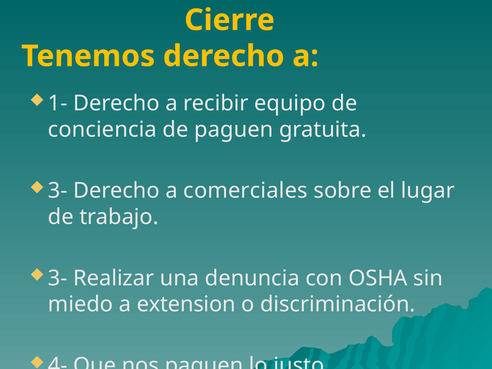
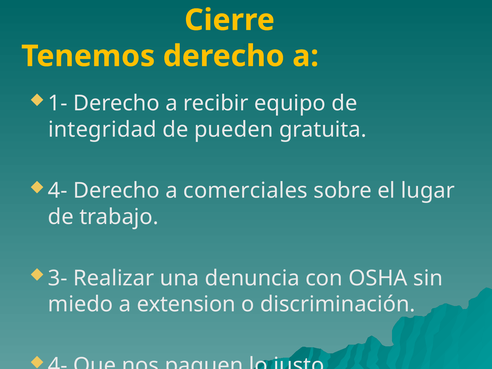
conciencia: conciencia -> integridad
de paguen: paguen -> pueden
3- at (58, 191): 3- -> 4-
